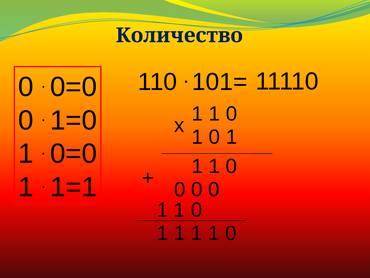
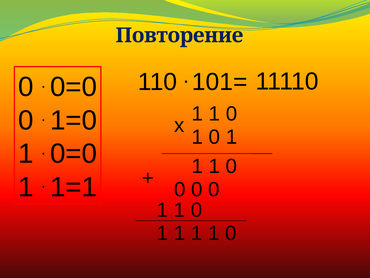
Количество: Количество -> Повторение
